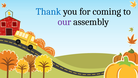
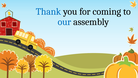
our colour: purple -> blue
